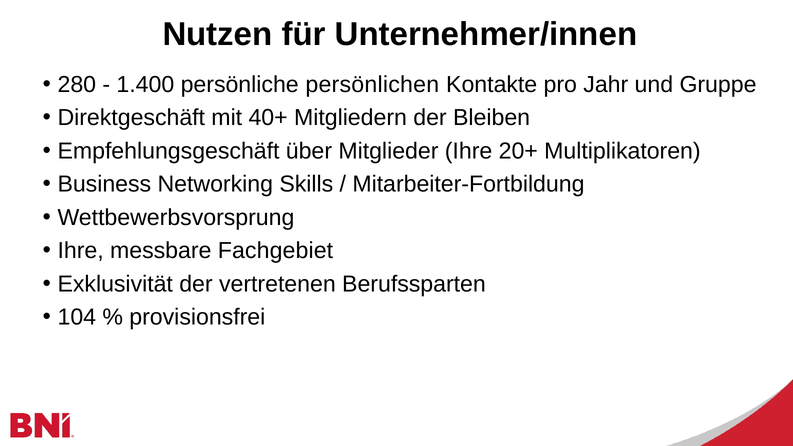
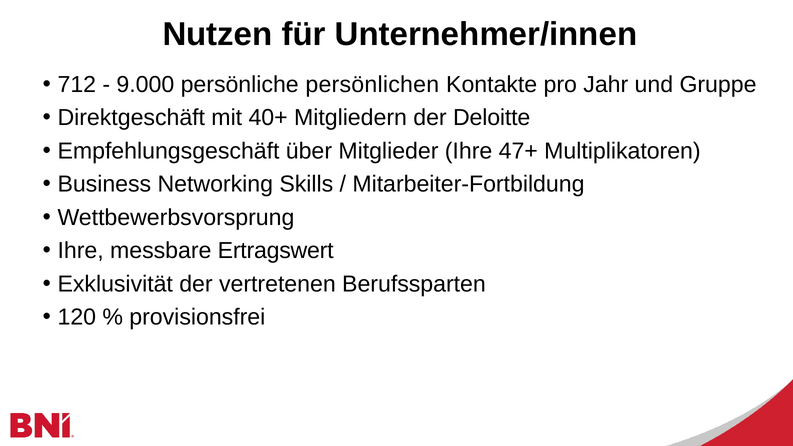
280: 280 -> 712
1.400: 1.400 -> 9.000
Bleiben: Bleiben -> Deloitte
20+: 20+ -> 47+
Fachgebiet: Fachgebiet -> Ertragswert
104: 104 -> 120
